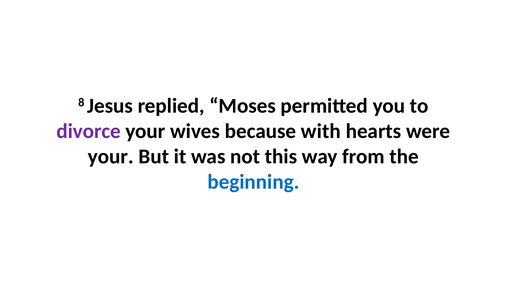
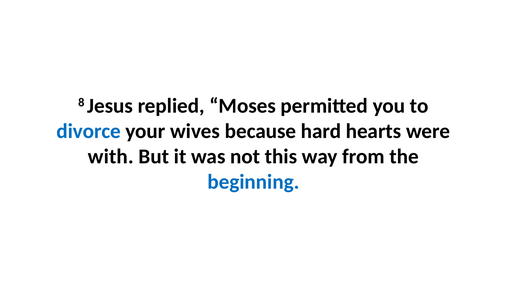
divorce colour: purple -> blue
with: with -> hard
your at (111, 157): your -> with
